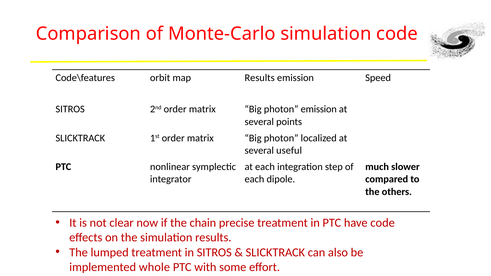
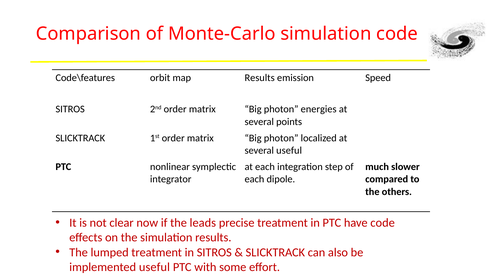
photon emission: emission -> energies
chain: chain -> leads
implemented whole: whole -> useful
